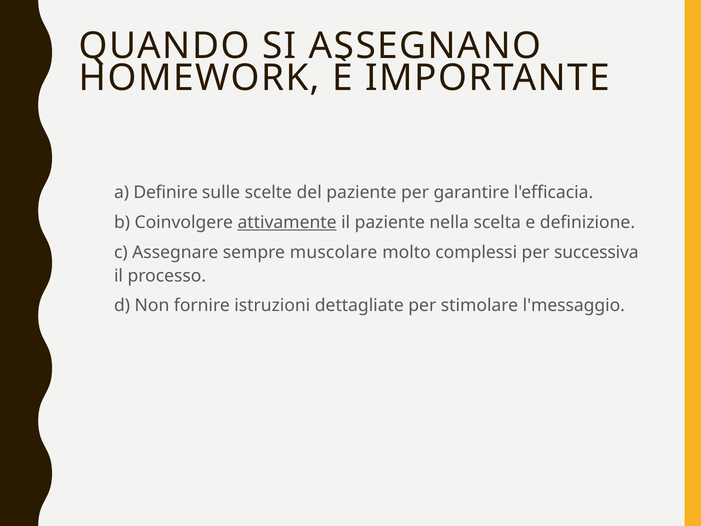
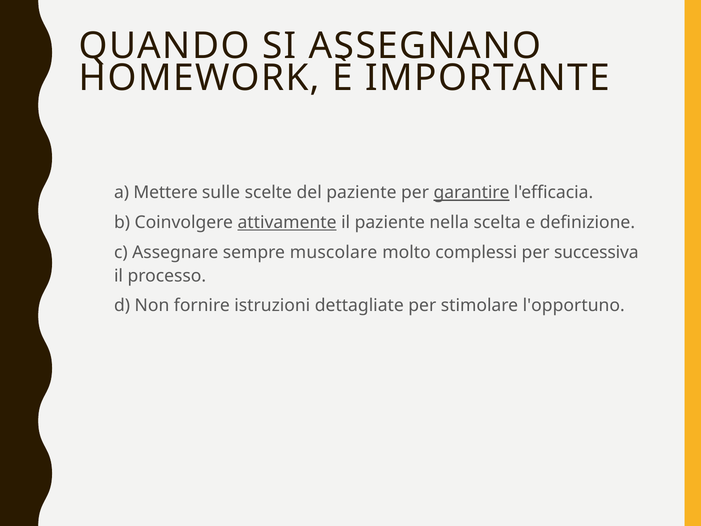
Definire: Definire -> Mettere
garantire underline: none -> present
l'messaggio: l'messaggio -> l'opportuno
